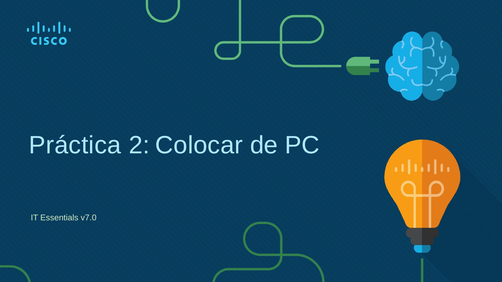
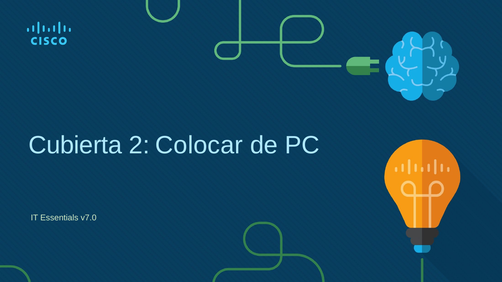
Práctica: Práctica -> Cubierta
